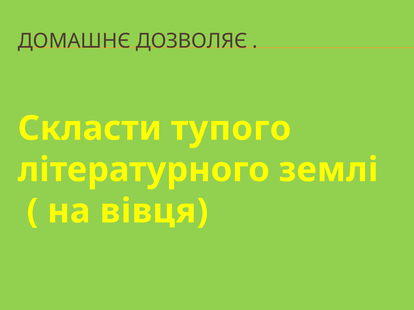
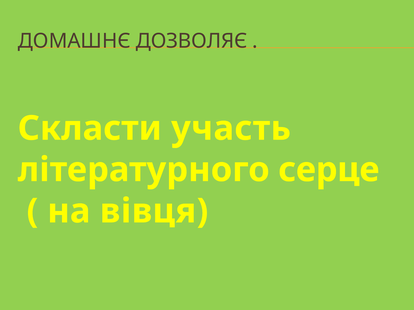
тупого: тупого -> участь
землі: землі -> серце
